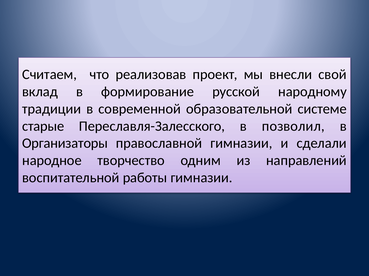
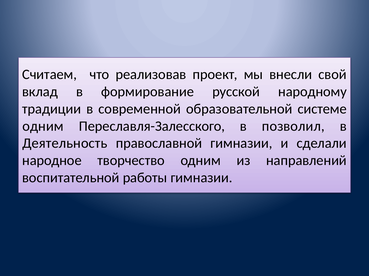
старые at (43, 126): старые -> одним
Организаторы: Организаторы -> Деятельность
